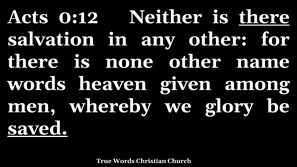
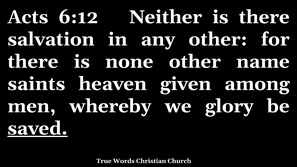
0:12: 0:12 -> 6:12
there at (264, 17) underline: present -> none
words at (37, 84): words -> saints
